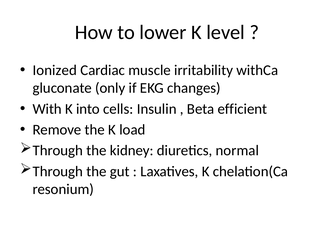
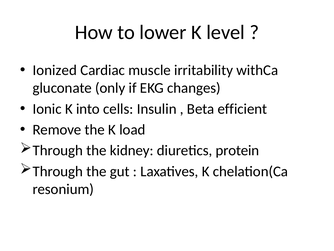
With: With -> Ionic
normal: normal -> protein
